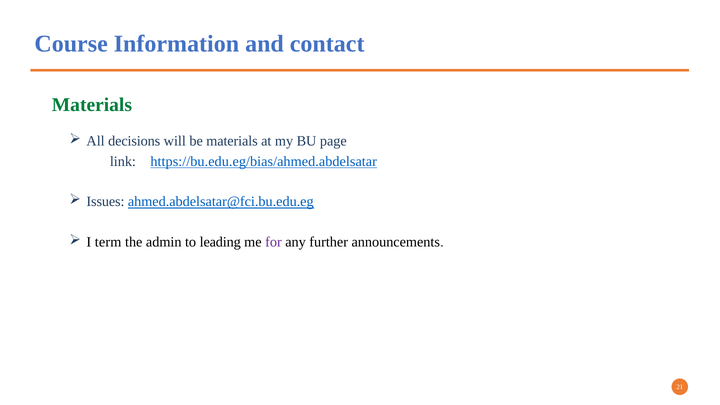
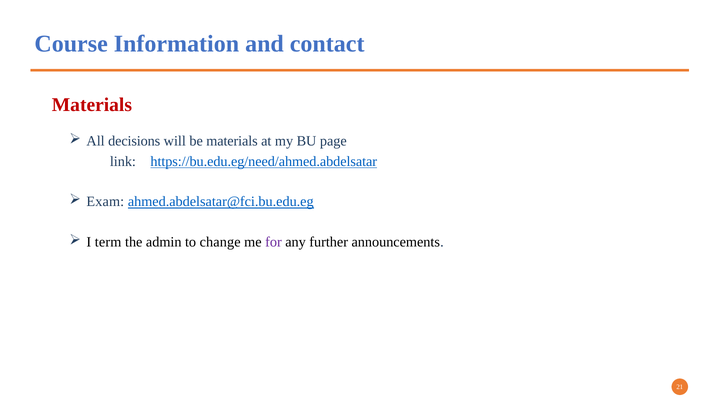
Materials at (92, 105) colour: green -> red
https://bu.edu.eg/bias/ahmed.abdelsatar: https://bu.edu.eg/bias/ahmed.abdelsatar -> https://bu.edu.eg/need/ahmed.abdelsatar
Issues: Issues -> Exam
leading: leading -> change
